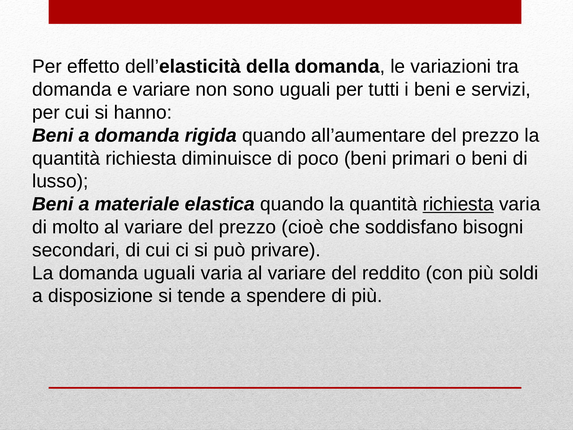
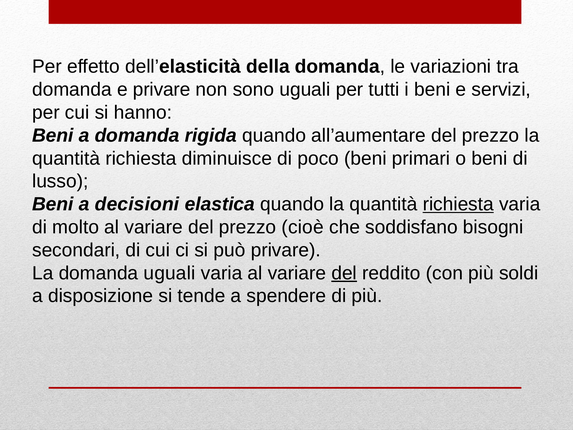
e variare: variare -> privare
materiale: materiale -> decisioni
del at (344, 273) underline: none -> present
